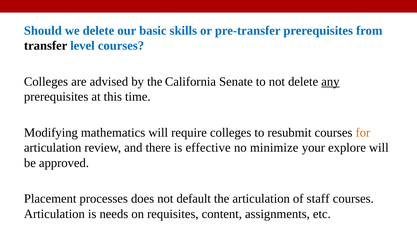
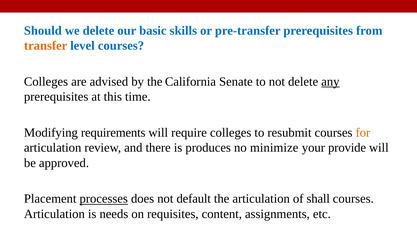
transfer colour: black -> orange
mathematics: mathematics -> requirements
effective: effective -> produces
explore: explore -> provide
processes underline: none -> present
staff: staff -> shall
